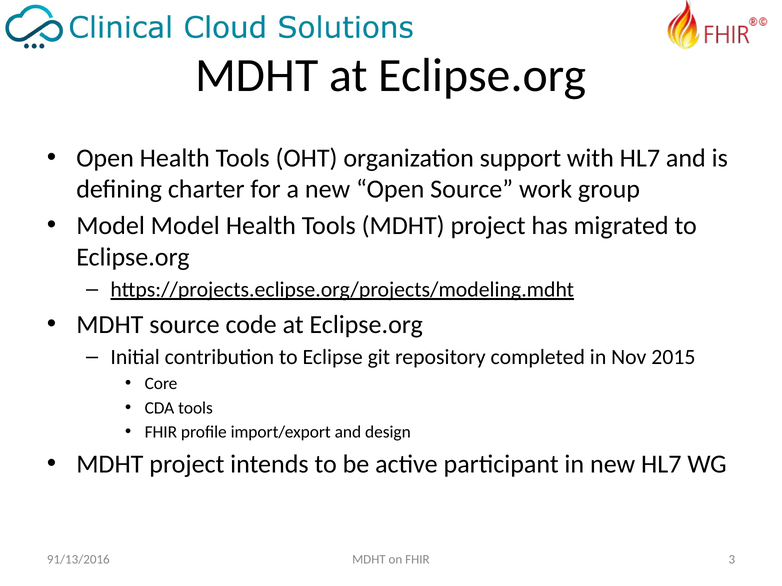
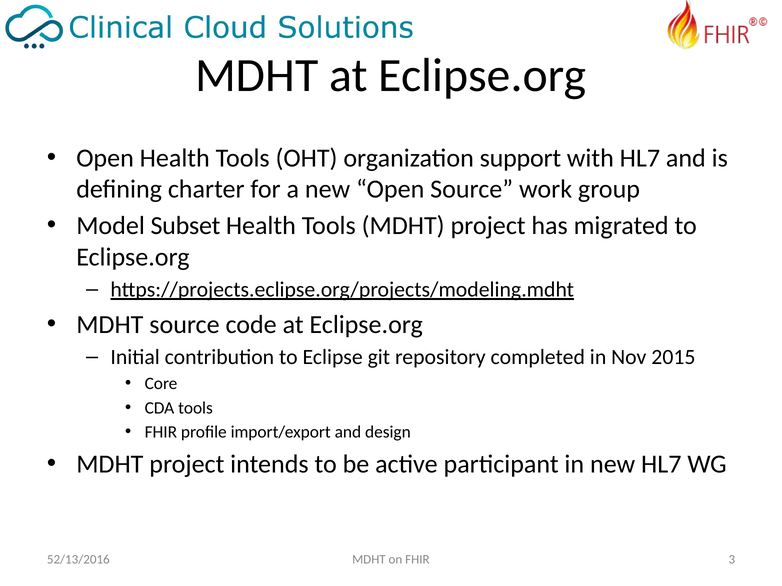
Model Model: Model -> Subset
91/13/2016: 91/13/2016 -> 52/13/2016
